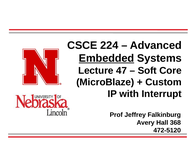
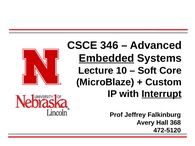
224: 224 -> 346
47: 47 -> 10
Interrupt underline: none -> present
